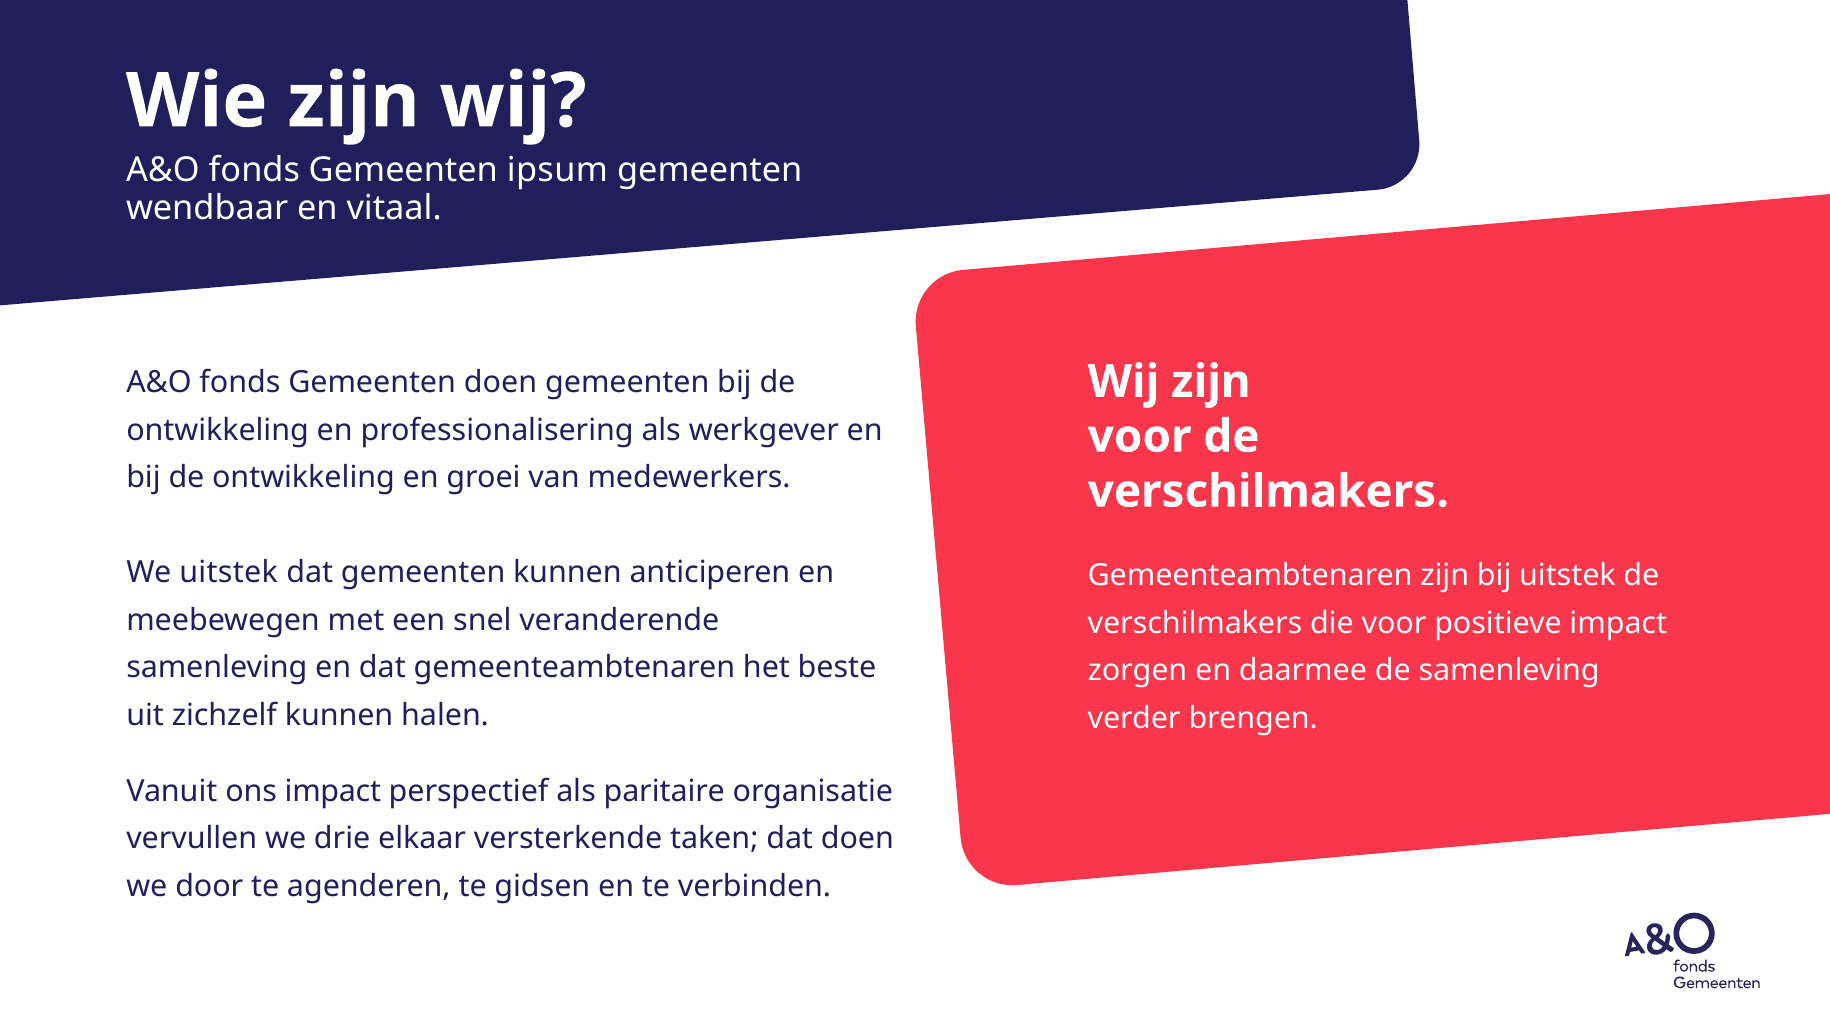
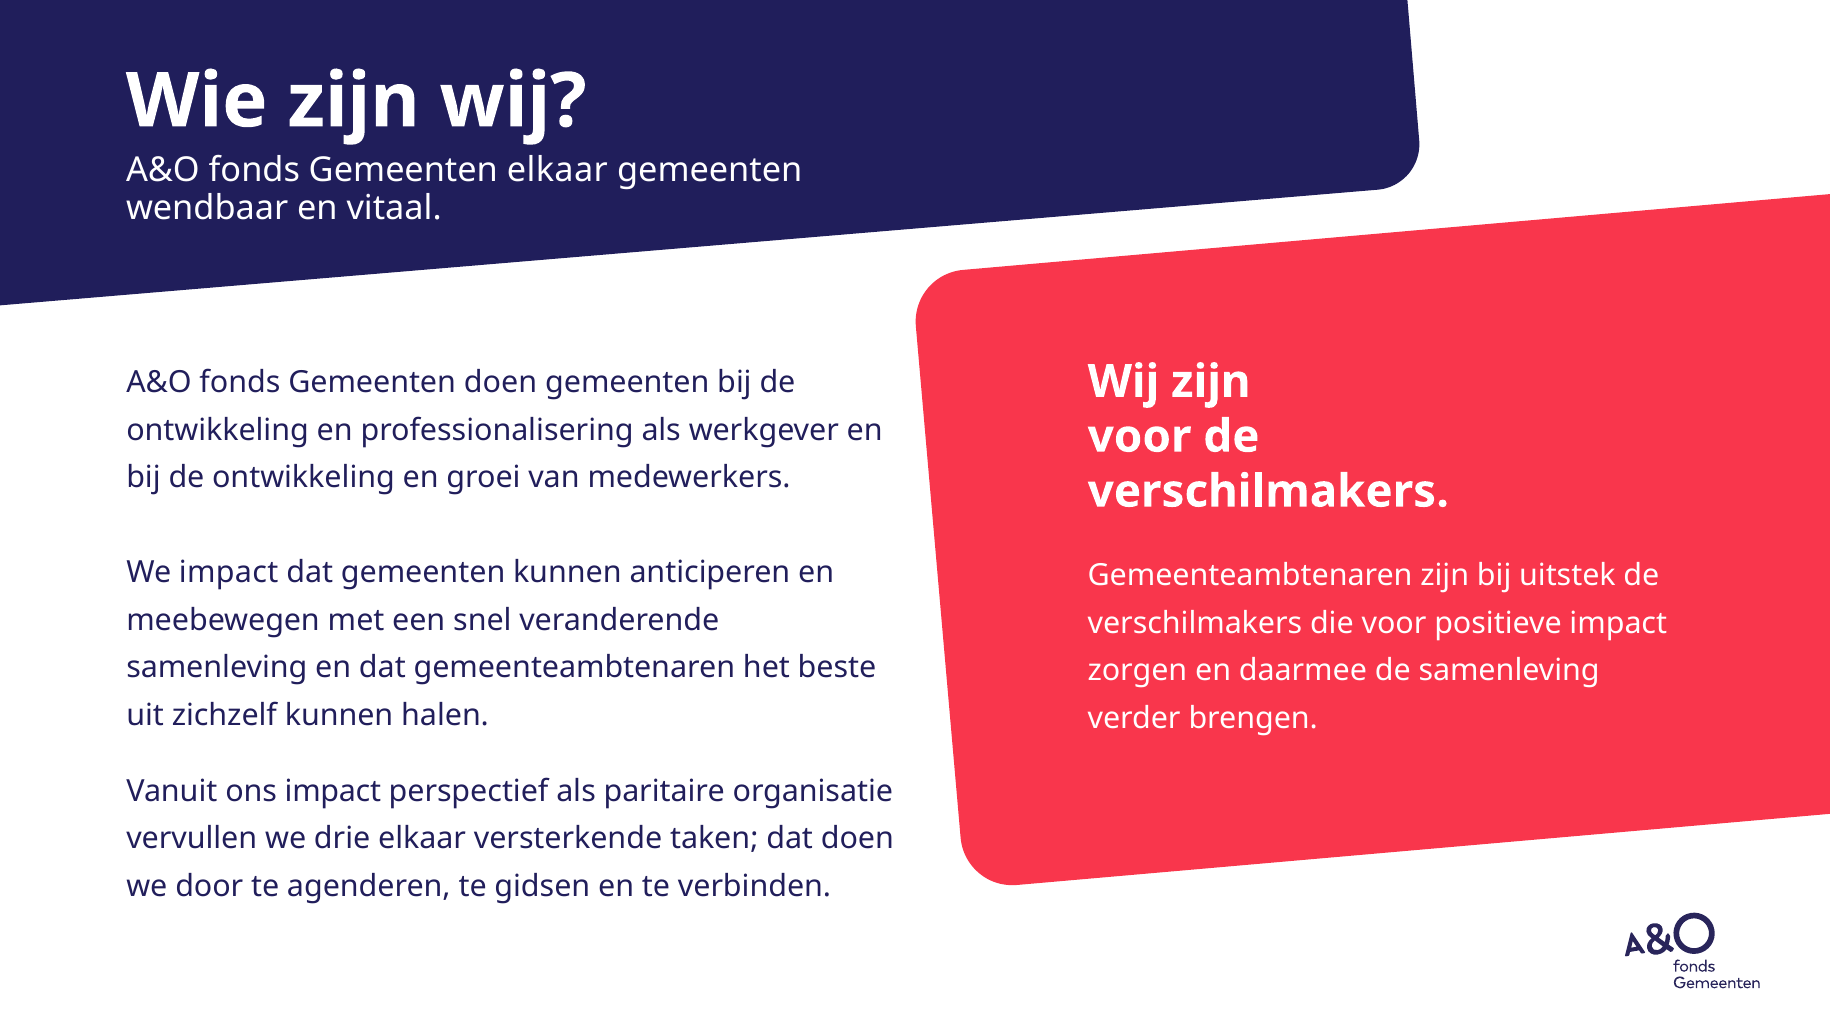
Gemeenten ipsum: ipsum -> elkaar
We uitstek: uitstek -> impact
